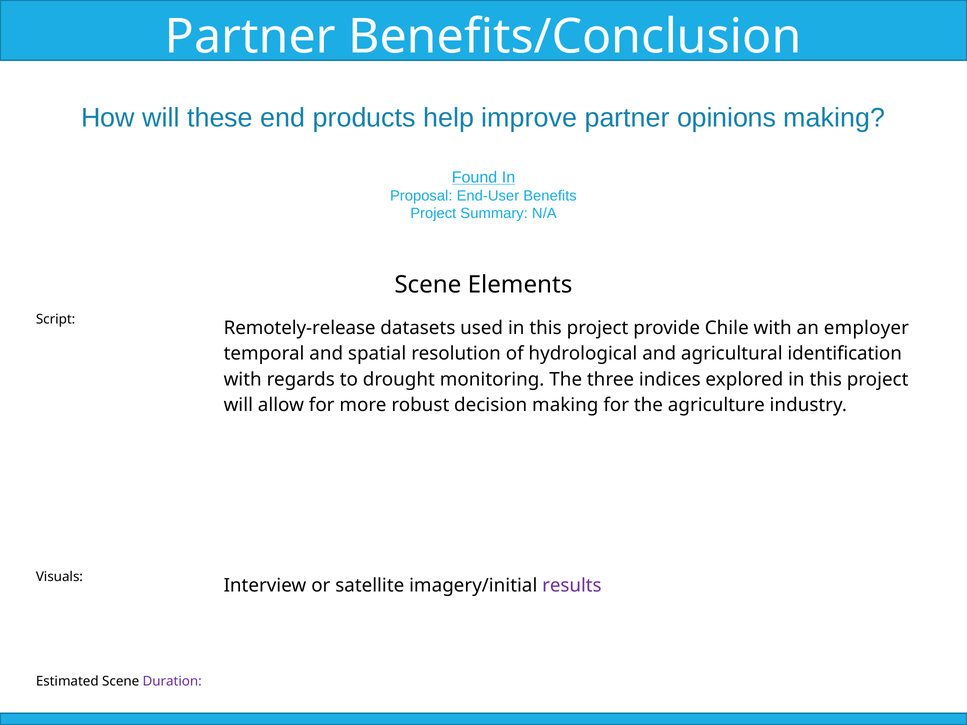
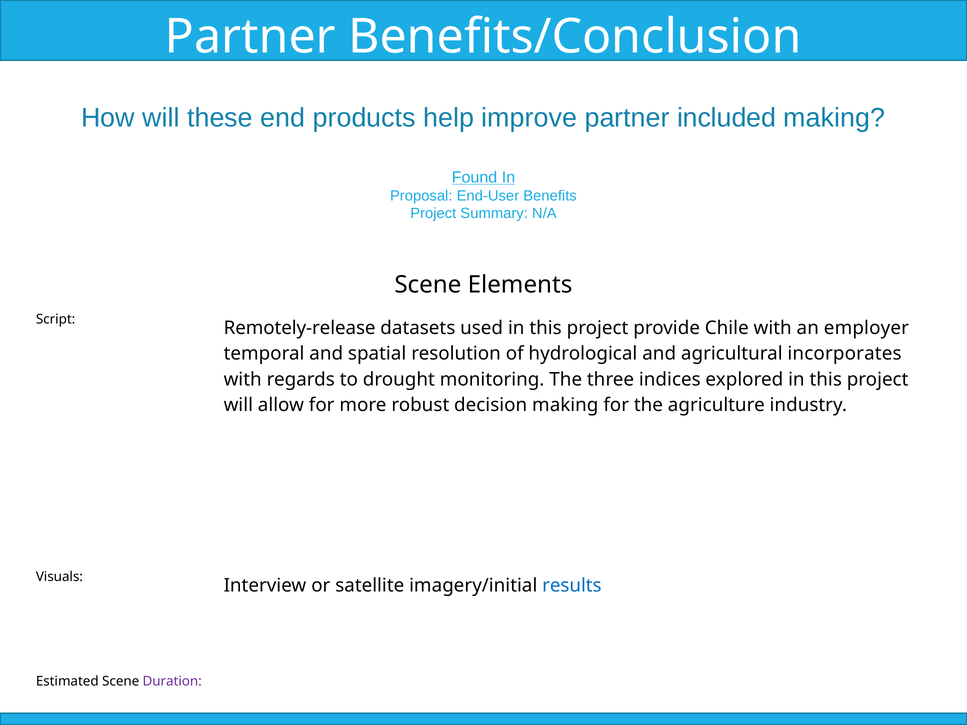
opinions: opinions -> included
identification: identification -> incorporates
results colour: purple -> blue
